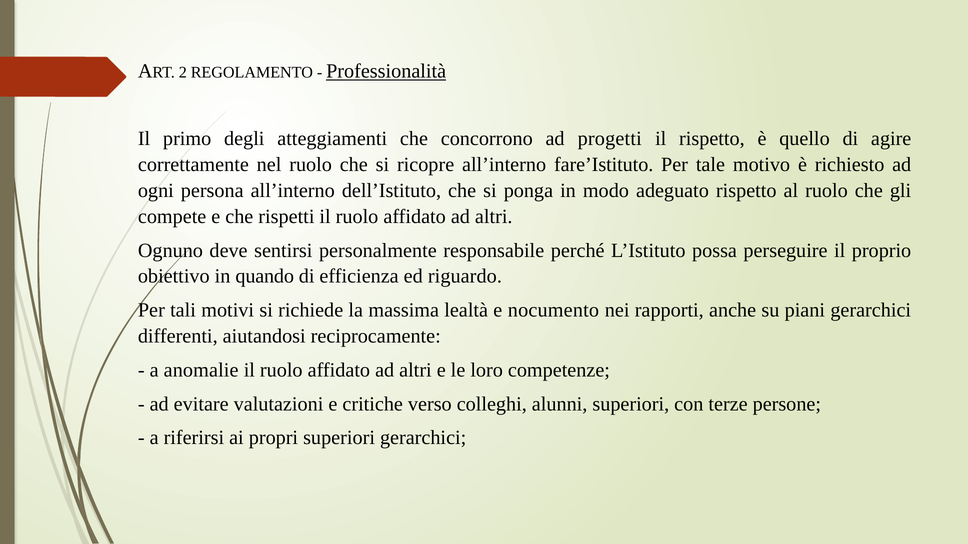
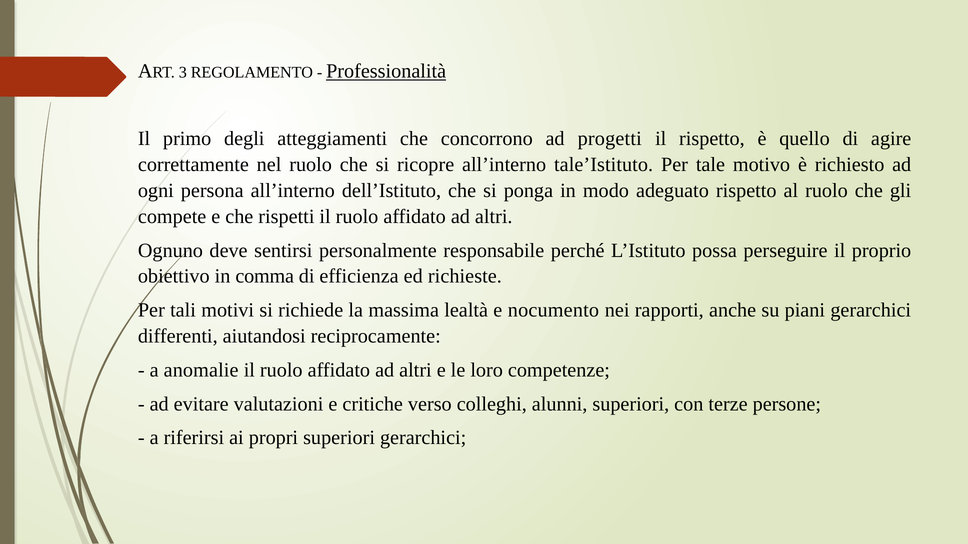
2: 2 -> 3
fare’Istituto: fare’Istituto -> tale’Istituto
quando: quando -> comma
riguardo: riguardo -> richieste
